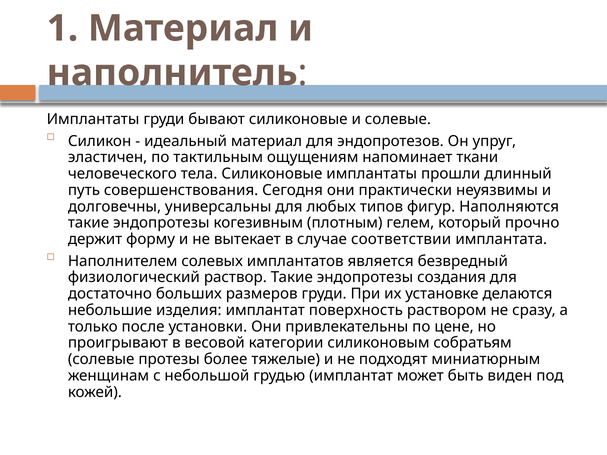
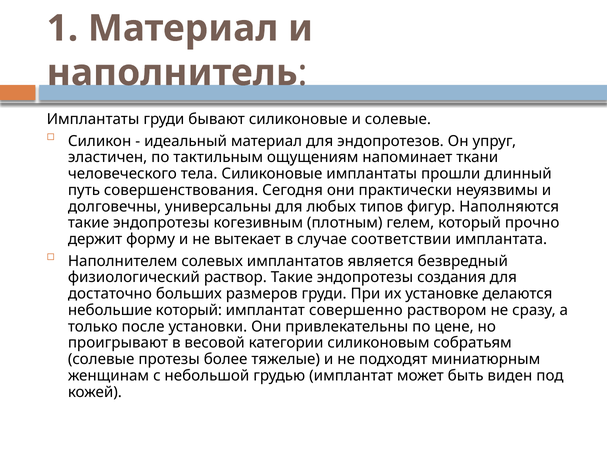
небольшие изделия: изделия -> который
поверхность: поверхность -> совершенно
